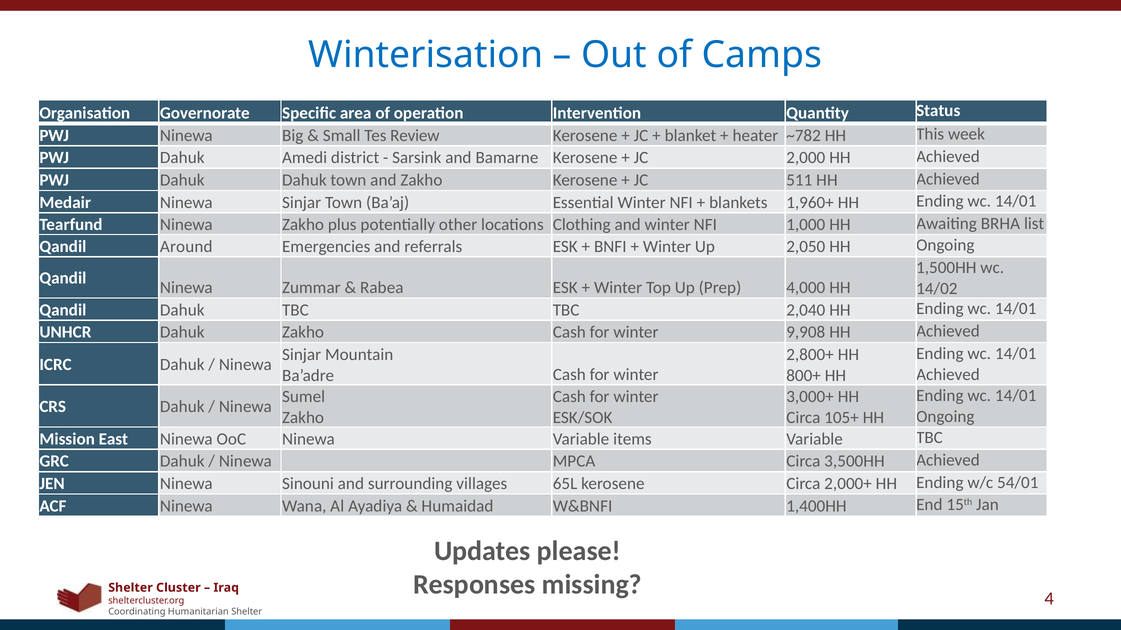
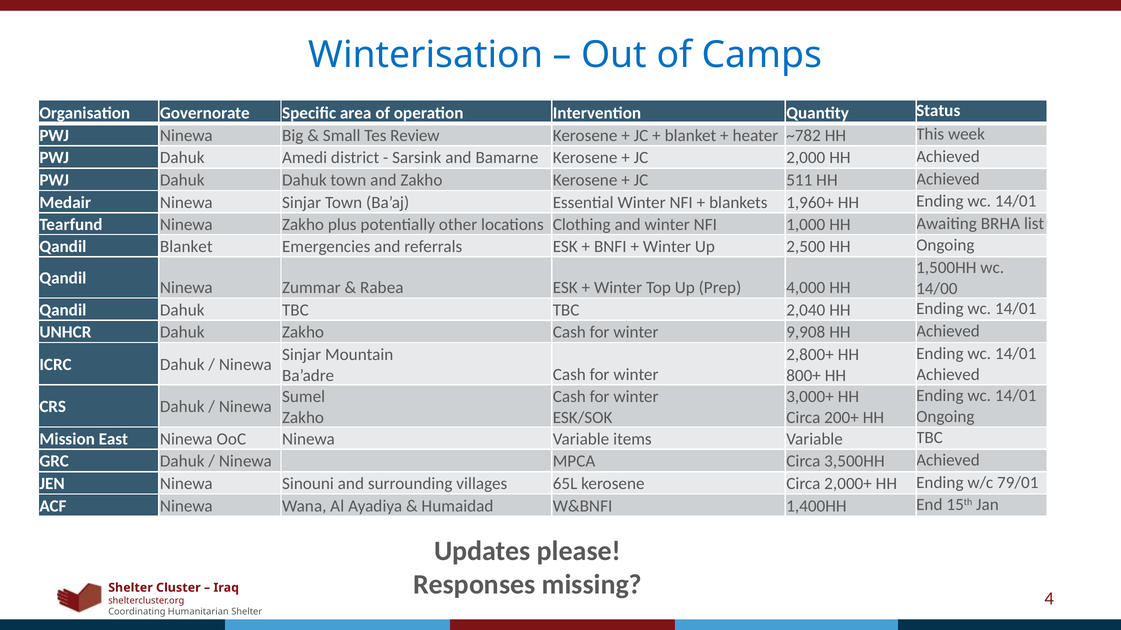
Qandil Around: Around -> Blanket
2,050: 2,050 -> 2,500
14/02: 14/02 -> 14/00
105+: 105+ -> 200+
54/01: 54/01 -> 79/01
